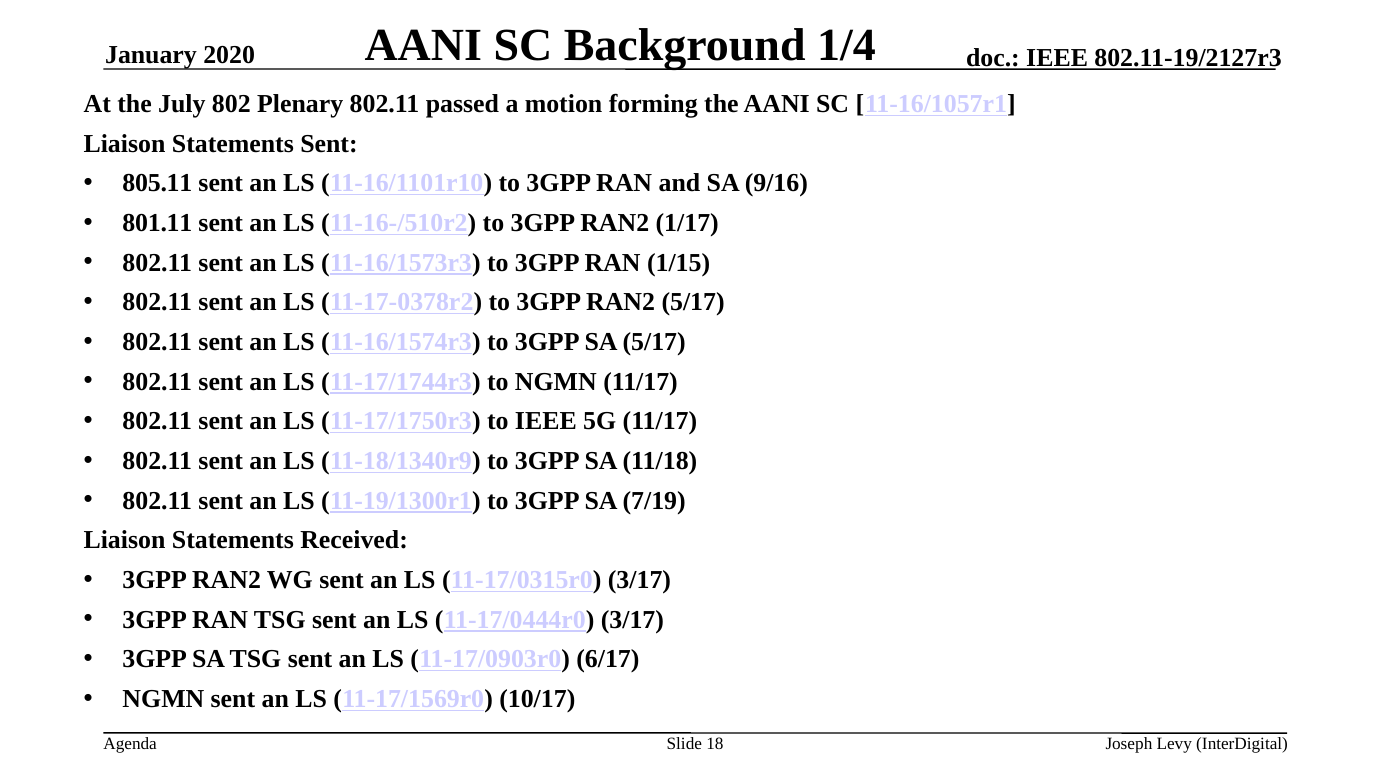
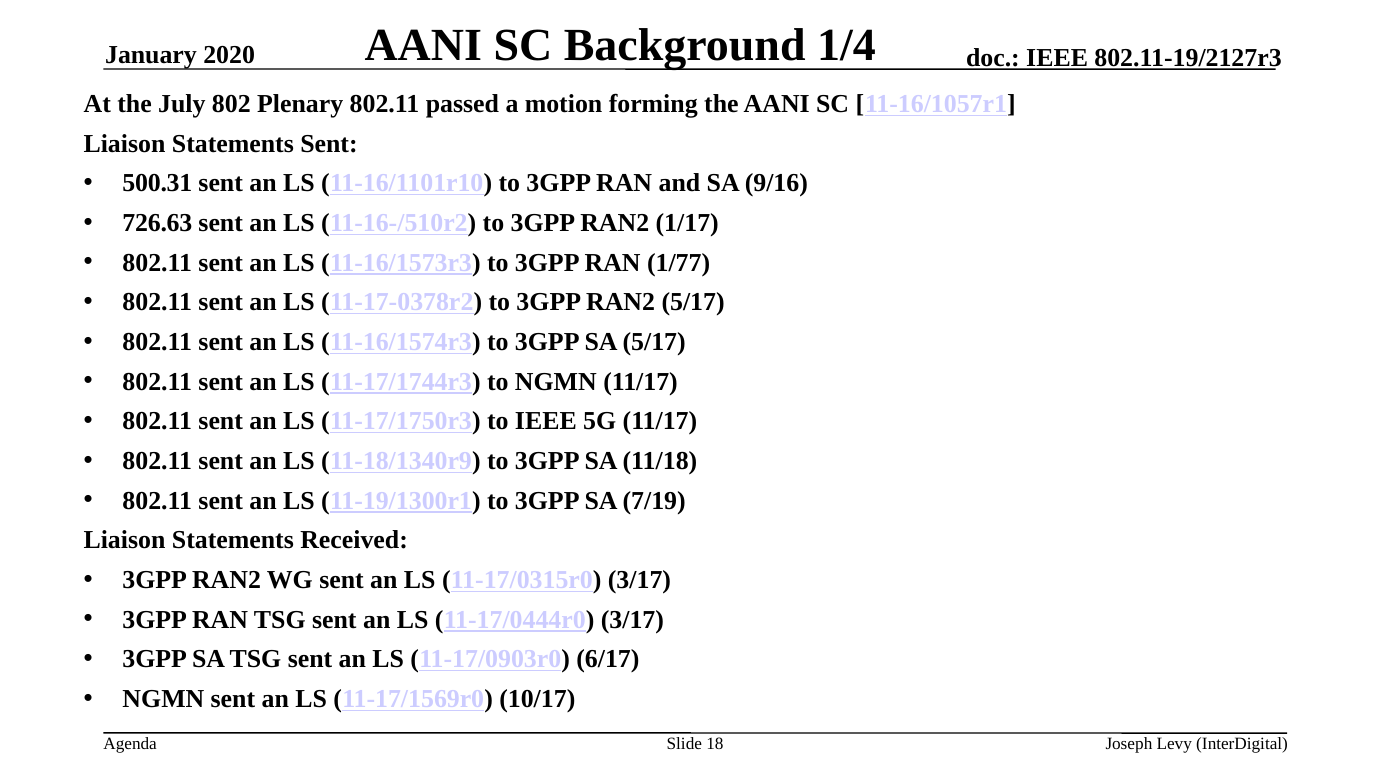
805.11: 805.11 -> 500.31
801.11: 801.11 -> 726.63
1/15: 1/15 -> 1/77
